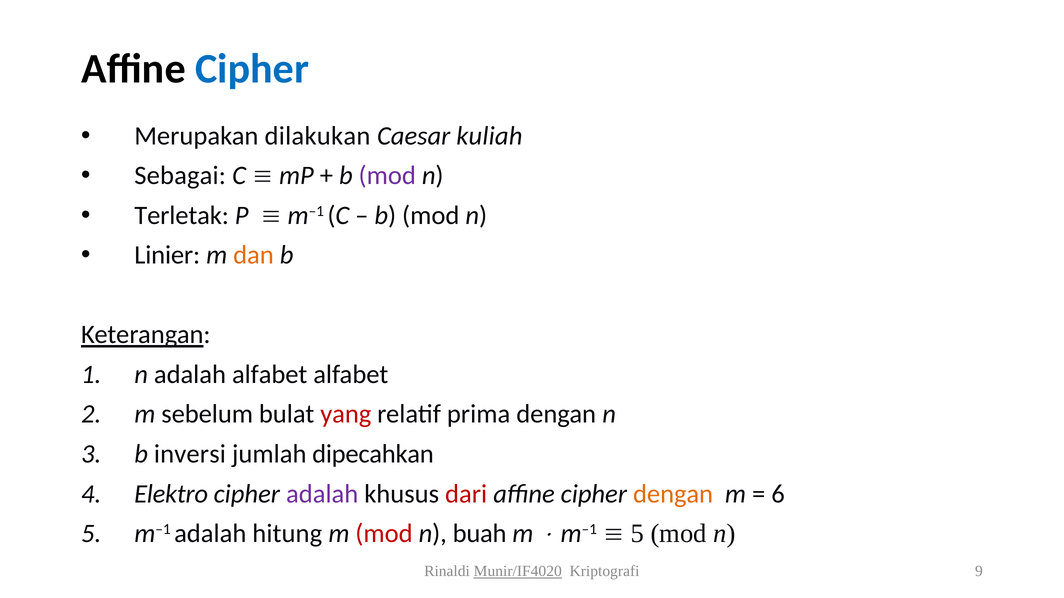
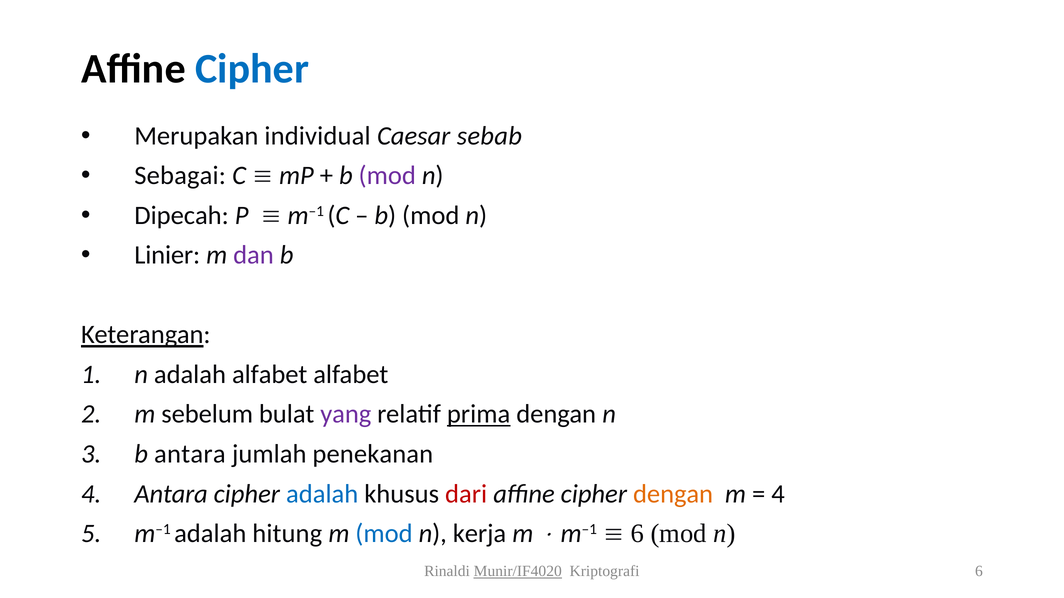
dilakukan: dilakukan -> individual
kuliah: kuliah -> sebab
Terletak: Terletak -> Dipecah
dan colour: orange -> purple
yang colour: red -> purple
prima underline: none -> present
b inversi: inversi -> antara
dipecahkan: dipecahkan -> penekanan
Elektro at (171, 494): Elektro -> Antara
adalah at (322, 494) colour: purple -> blue
6 at (778, 494): 6 -> 4
mod at (384, 534) colour: red -> blue
buah: buah -> kerja
5 at (637, 534): 5 -> 6
Kriptografi 9: 9 -> 6
